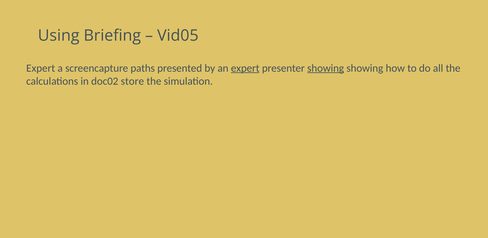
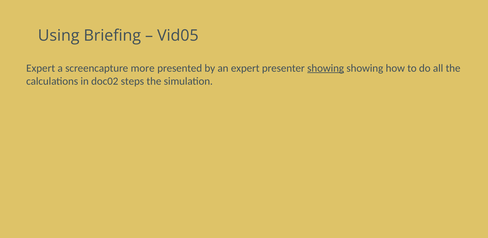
paths: paths -> more
expert at (245, 68) underline: present -> none
store: store -> steps
